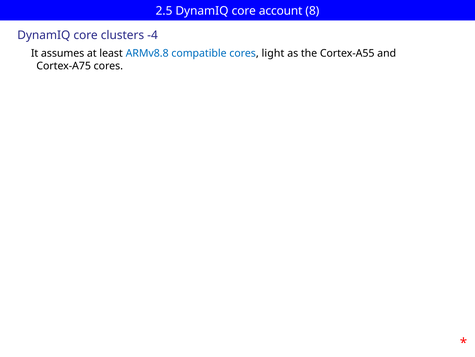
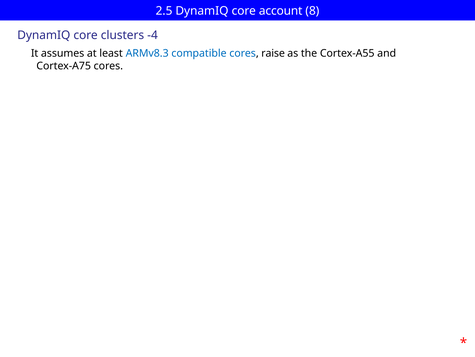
ARMv8.8: ARMv8.8 -> ARMv8.3
light: light -> raise
